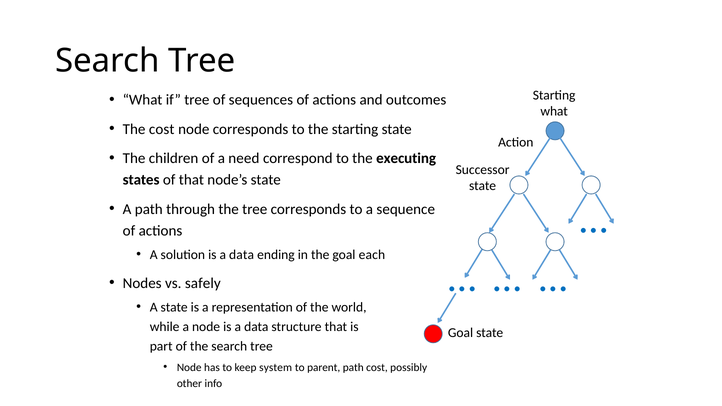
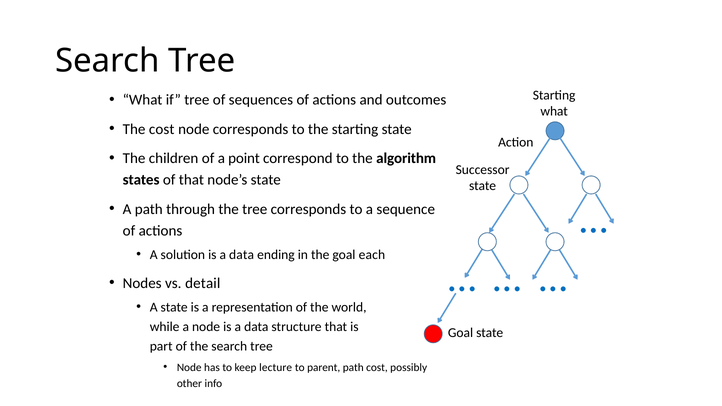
need: need -> point
executing: executing -> algorithm
safely: safely -> detail
system: system -> lecture
